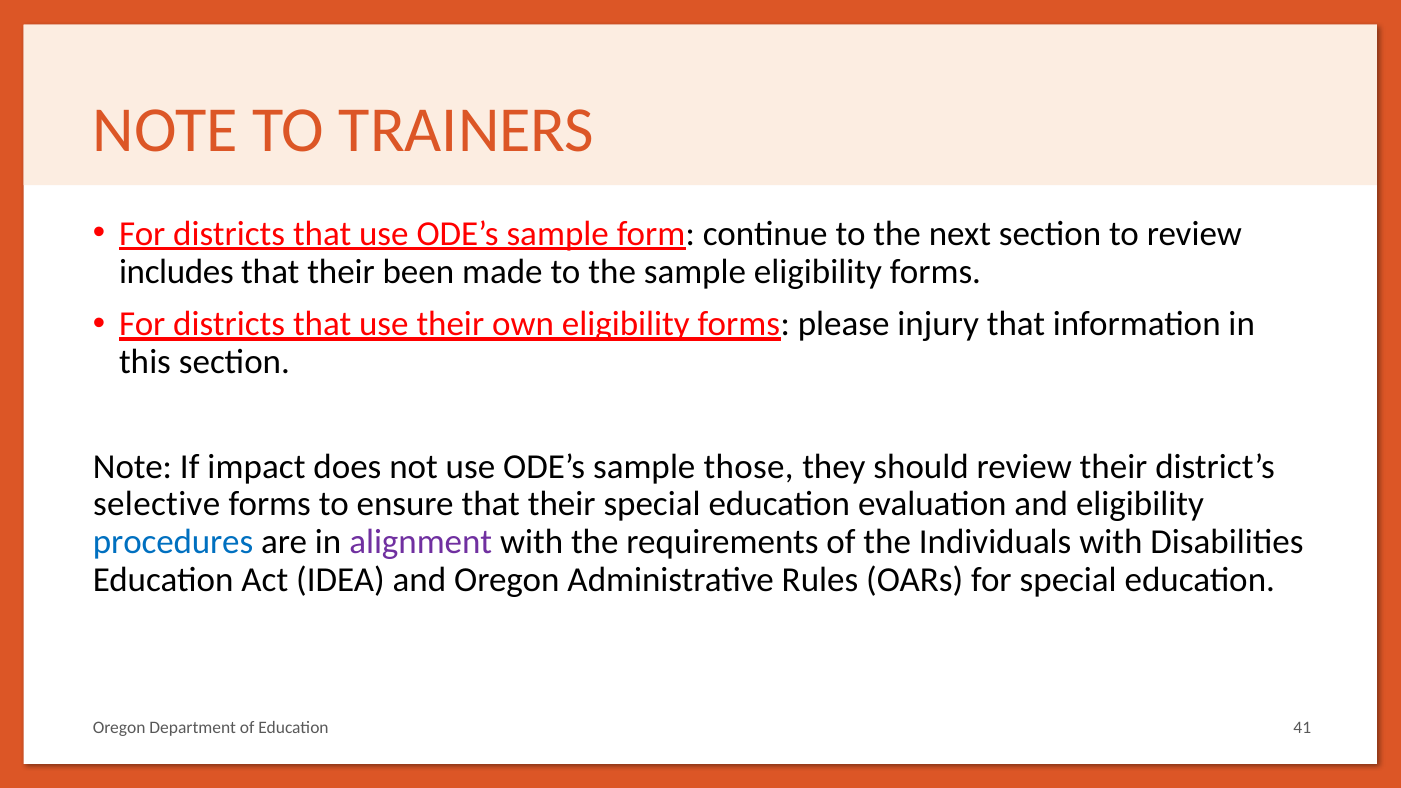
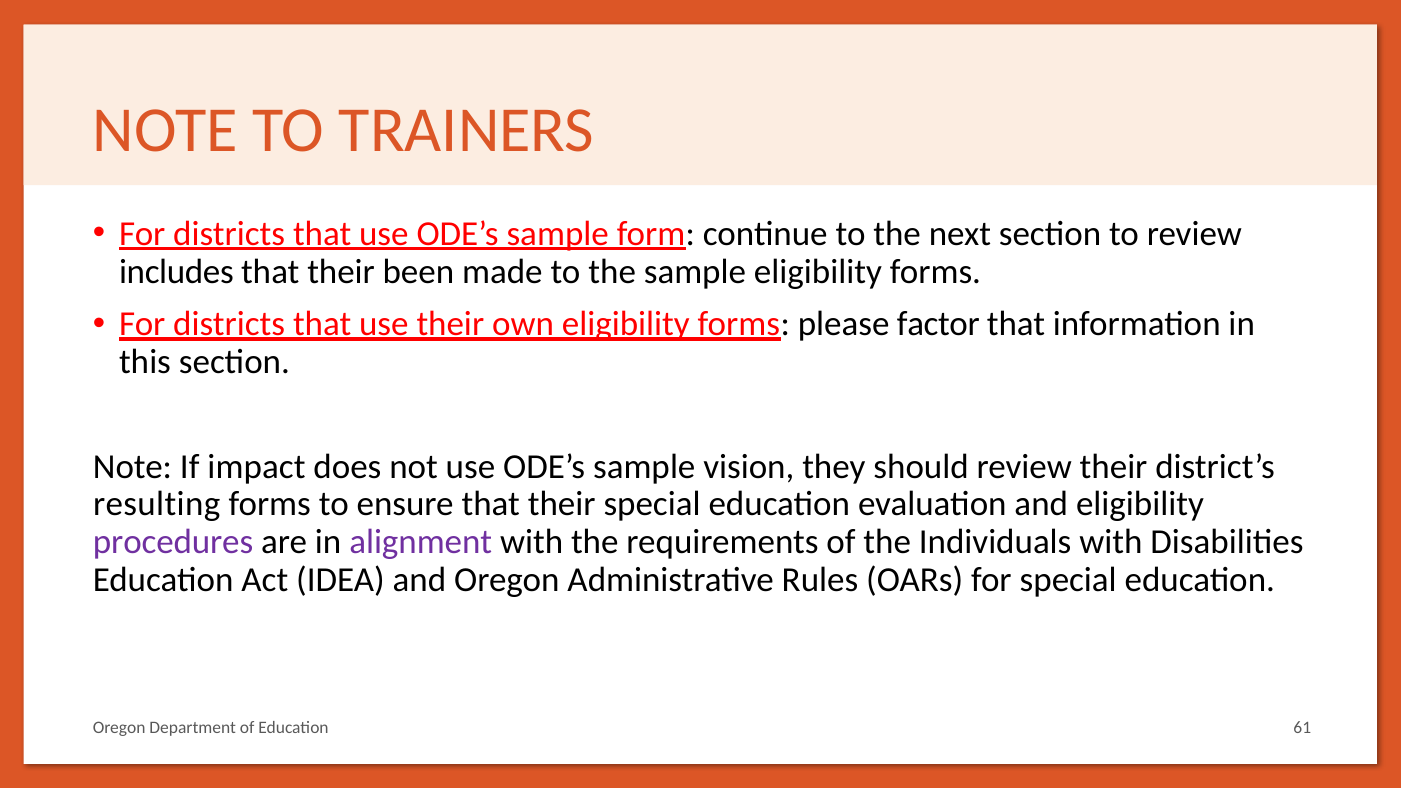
injury: injury -> factor
those: those -> vision
selective: selective -> resulting
procedures colour: blue -> purple
41: 41 -> 61
